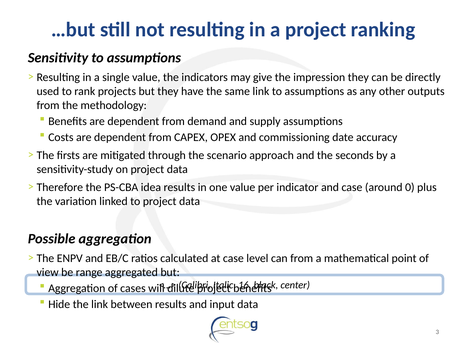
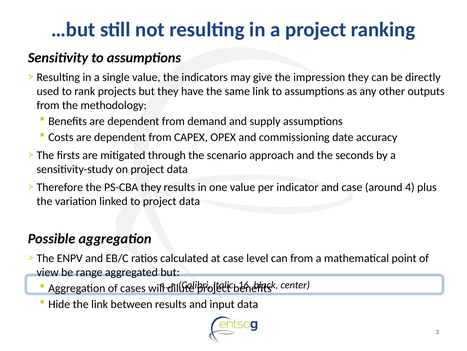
PS-CBA idea: idea -> they
0: 0 -> 4
